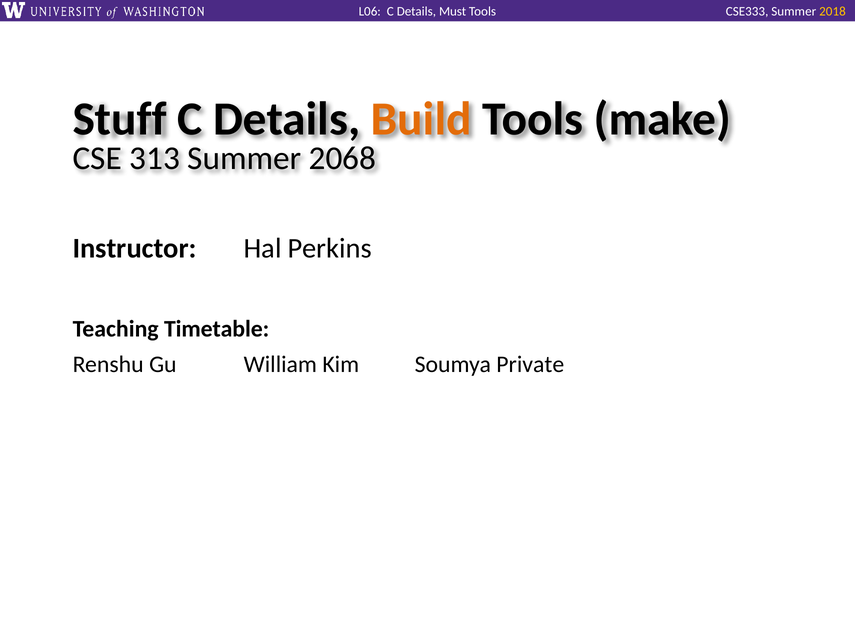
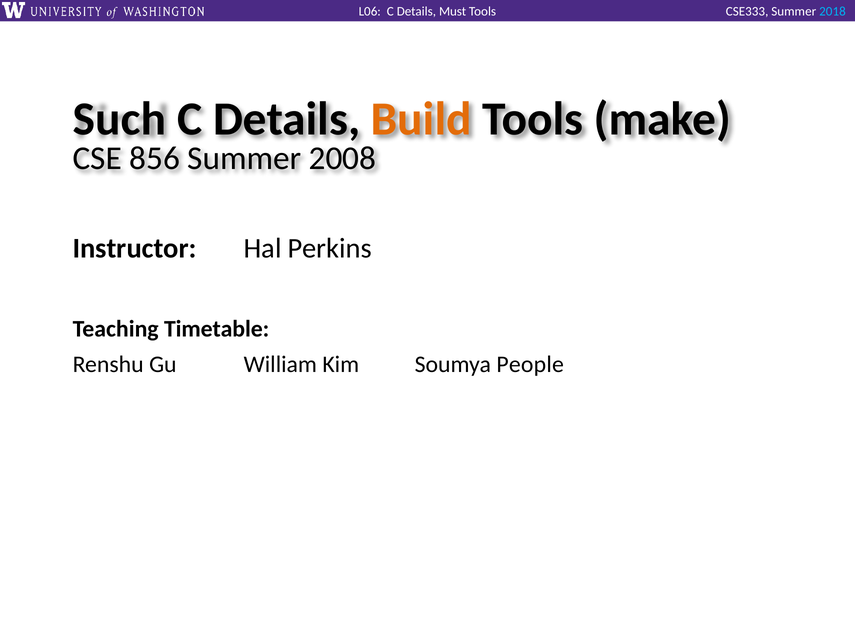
2018 colour: yellow -> light blue
Stuff: Stuff -> Such
313: 313 -> 856
2068: 2068 -> 2008
Private: Private -> People
